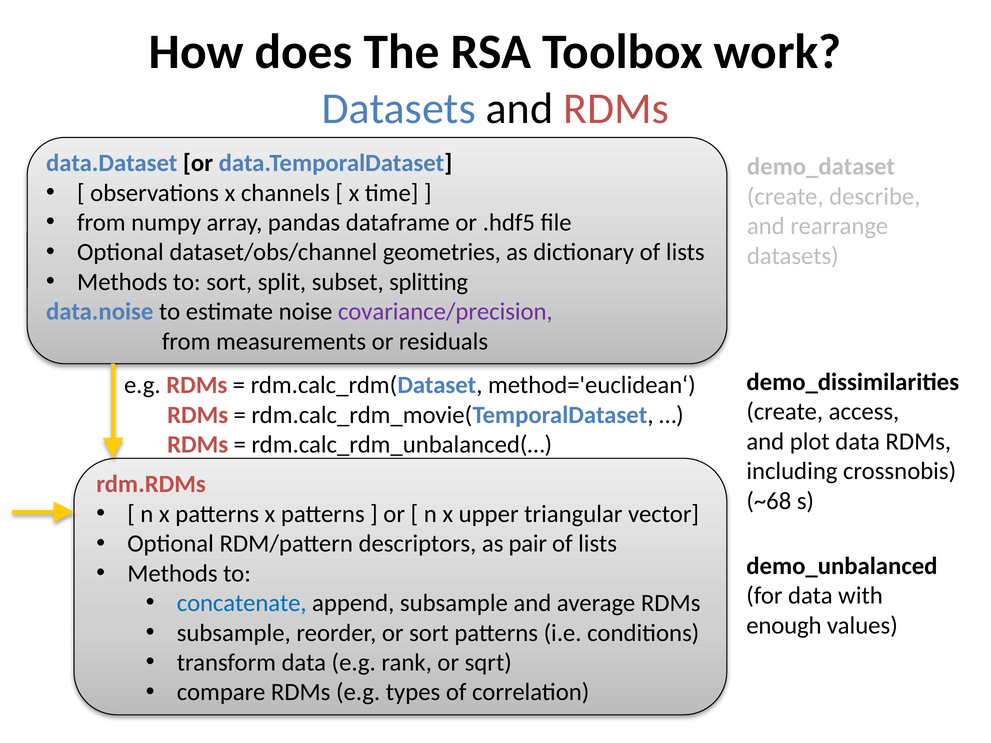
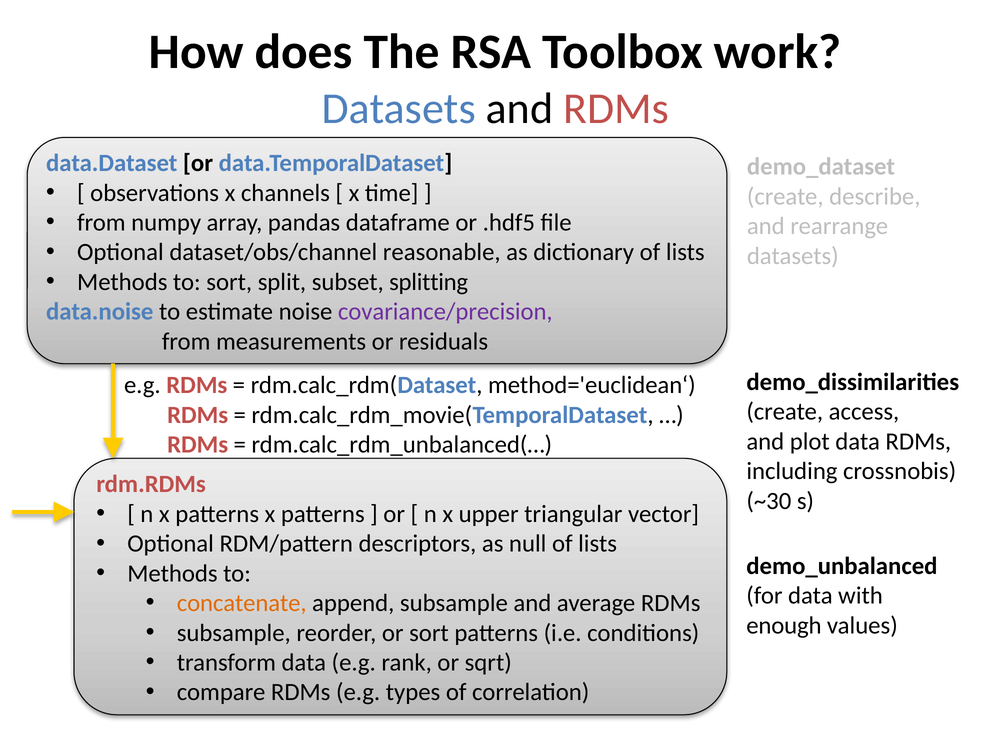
geometries: geometries -> reasonable
~68: ~68 -> ~30
pair: pair -> null
concatenate colour: blue -> orange
